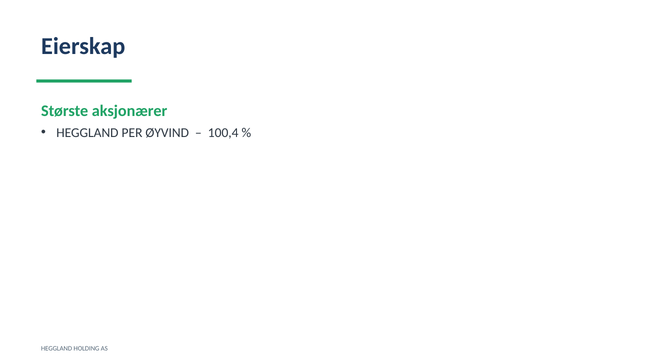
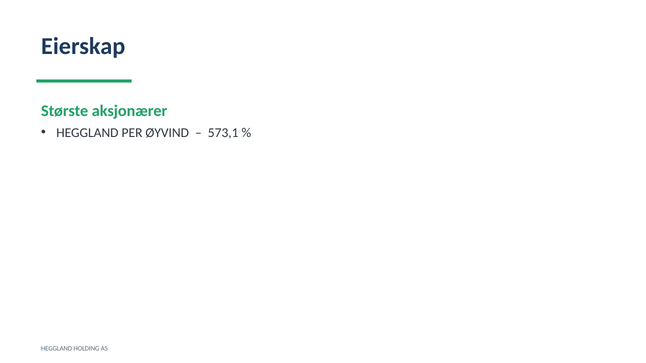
100,4: 100,4 -> 573,1
